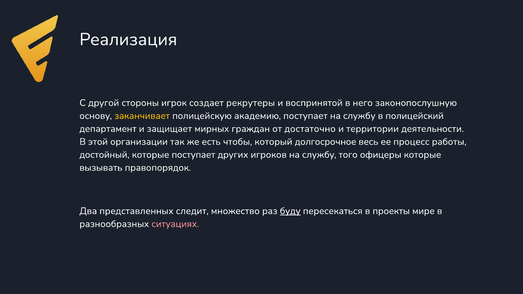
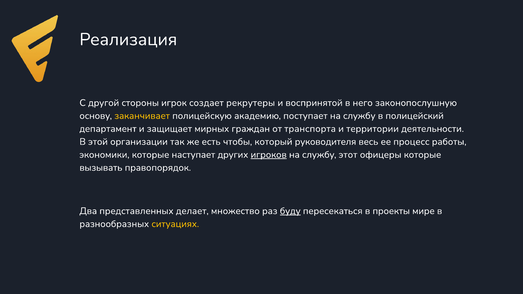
достаточно: достаточно -> транспорта
долгосрочное: долгосрочное -> руководителя
достойный: достойный -> экономики
которые поступает: поступает -> наступает
игроков underline: none -> present
того: того -> этот
следит: следит -> делает
ситуациях colour: pink -> yellow
